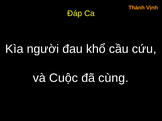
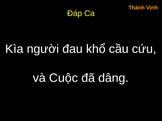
cùng: cùng -> dâng
